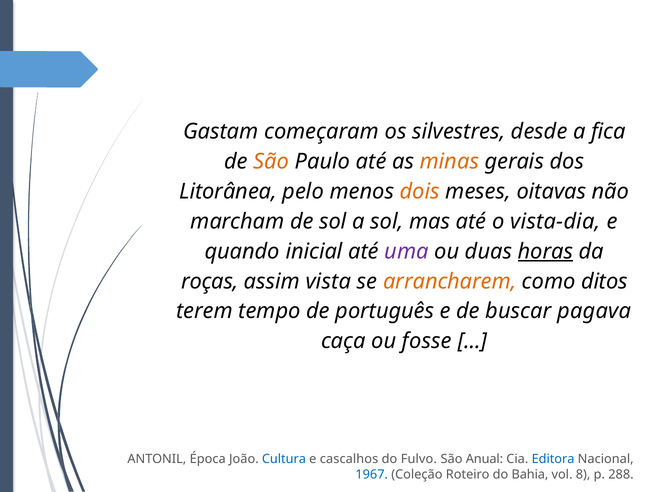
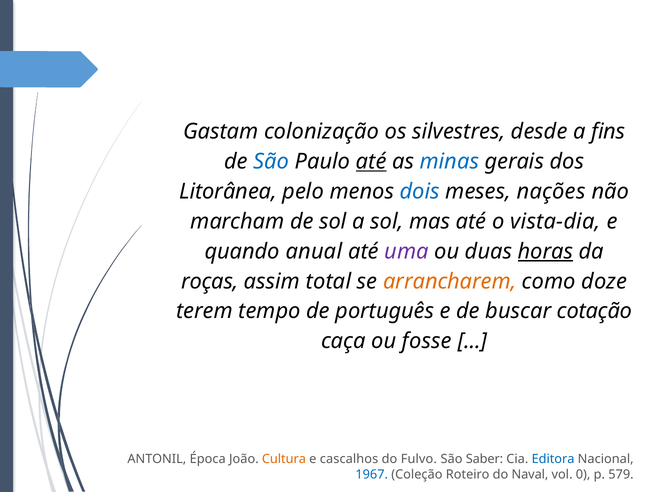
começaram: começaram -> colonização
fica: fica -> fins
São at (271, 162) colour: orange -> blue
até at (371, 162) underline: none -> present
minas colour: orange -> blue
dois colour: orange -> blue
oitavas: oitavas -> nações
inicial: inicial -> anual
vista: vista -> total
ditos: ditos -> doze
pagava: pagava -> cotação
Cultura colour: blue -> orange
Anual: Anual -> Saber
Bahia: Bahia -> Naval
8: 8 -> 0
288: 288 -> 579
